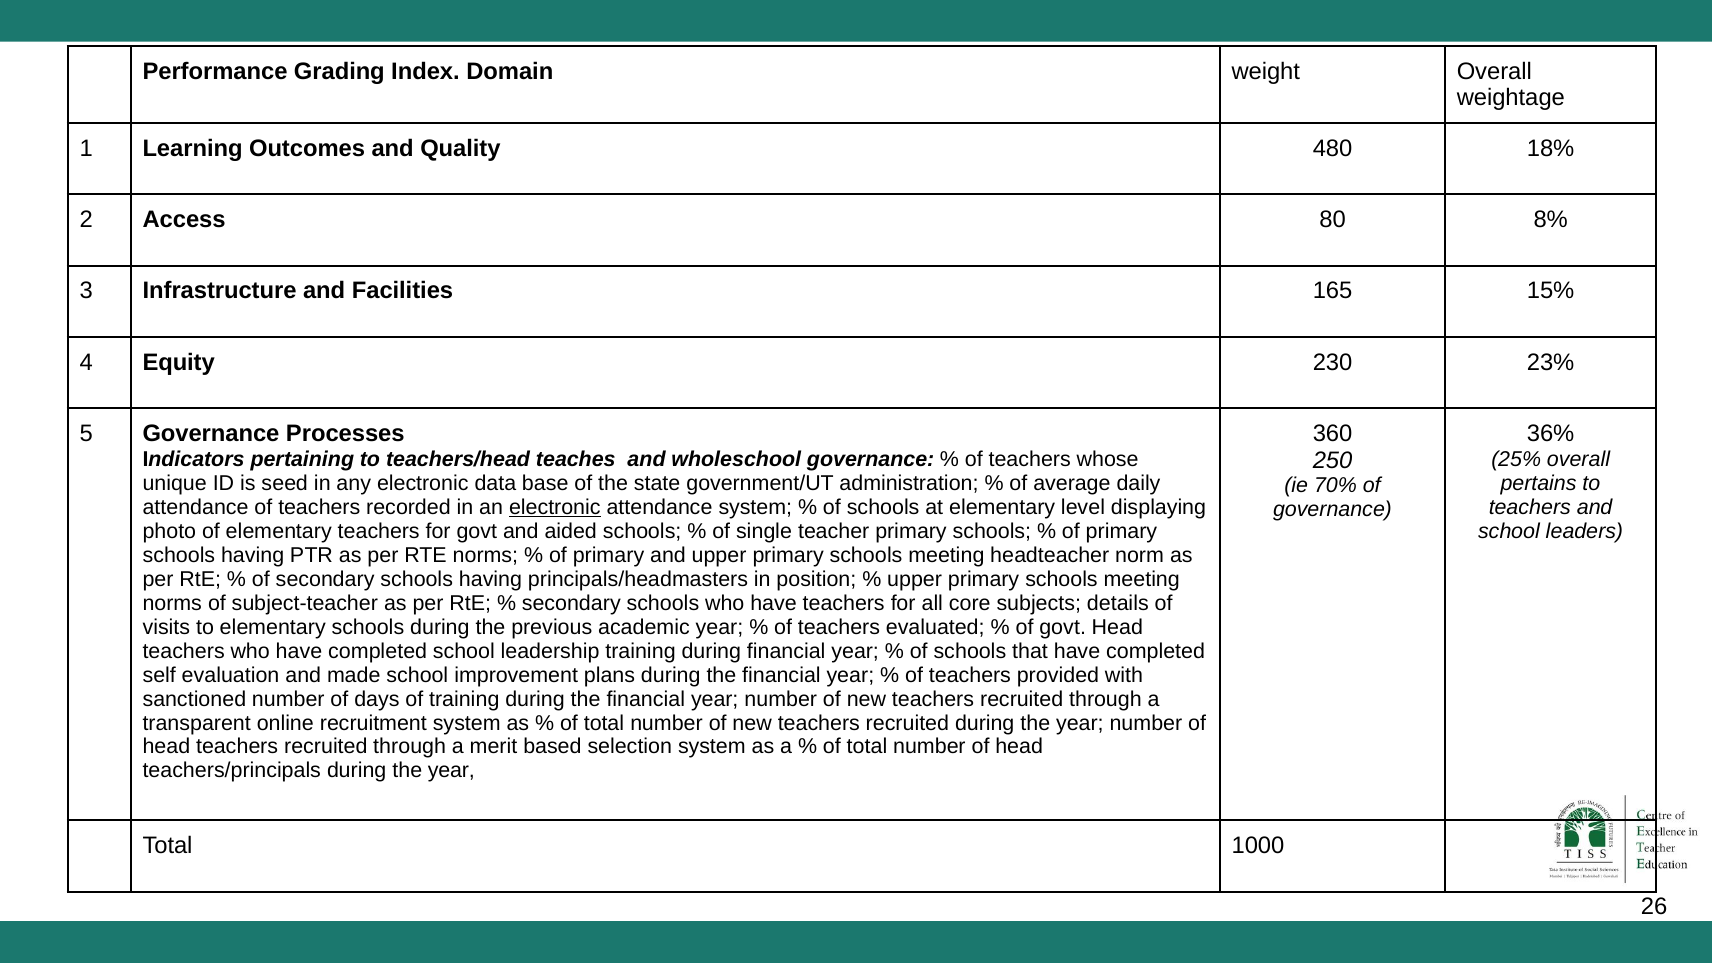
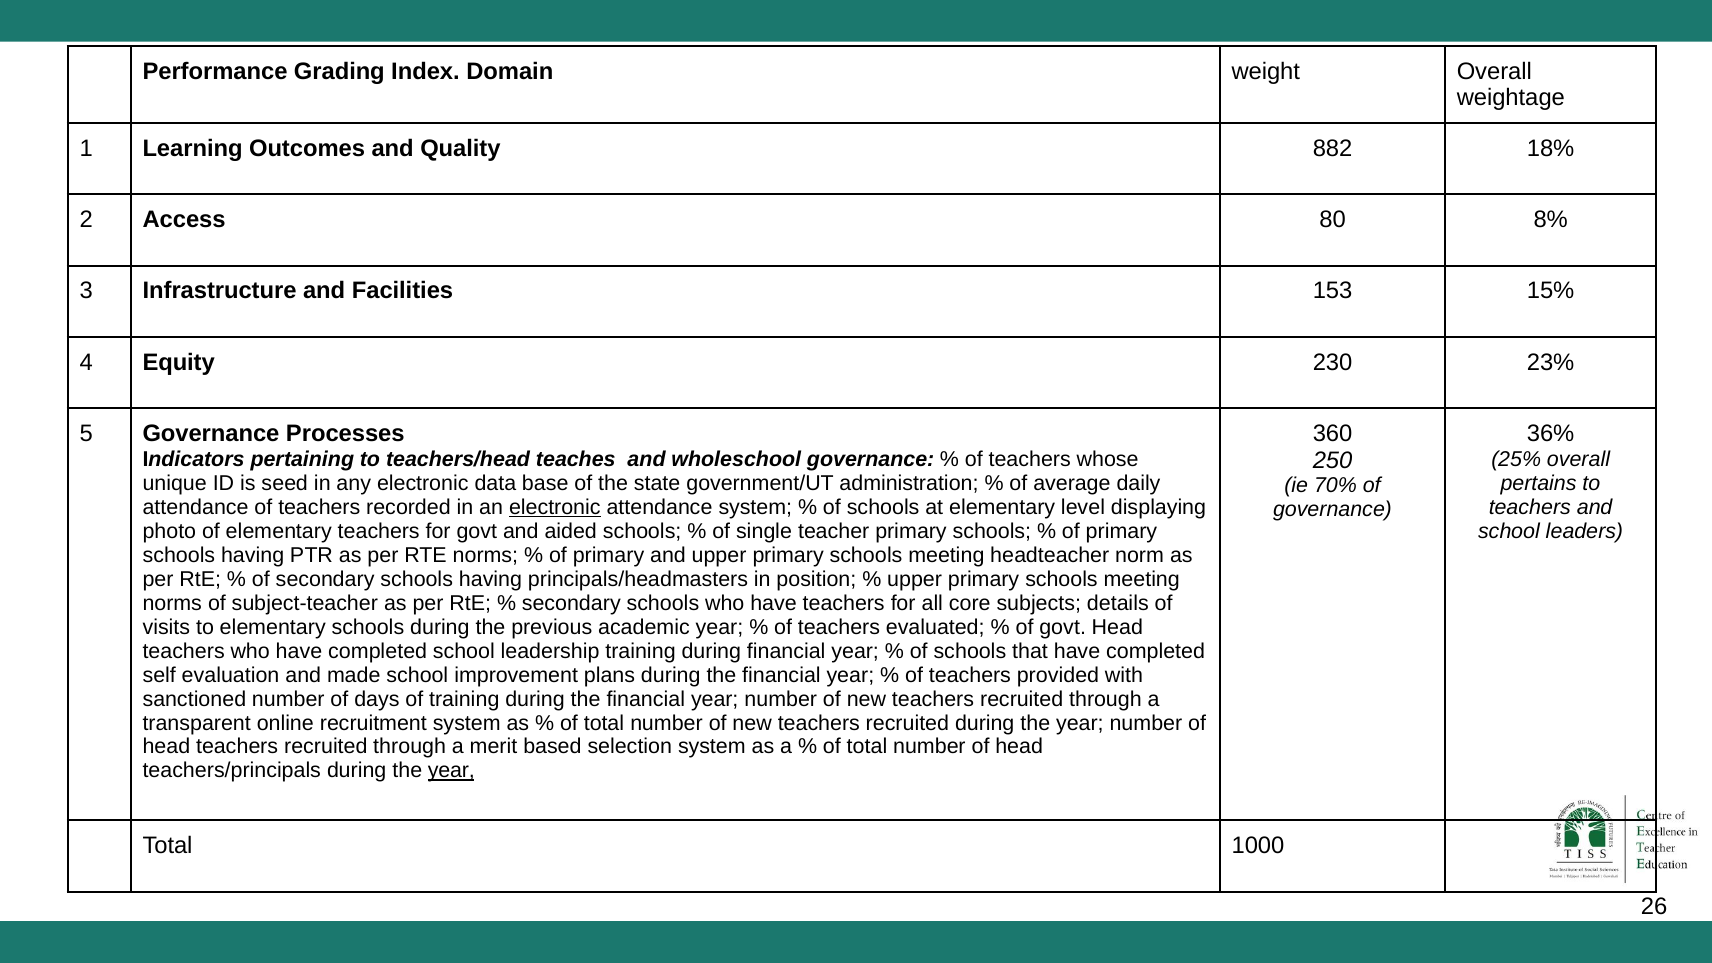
480: 480 -> 882
165: 165 -> 153
year at (451, 771) underline: none -> present
